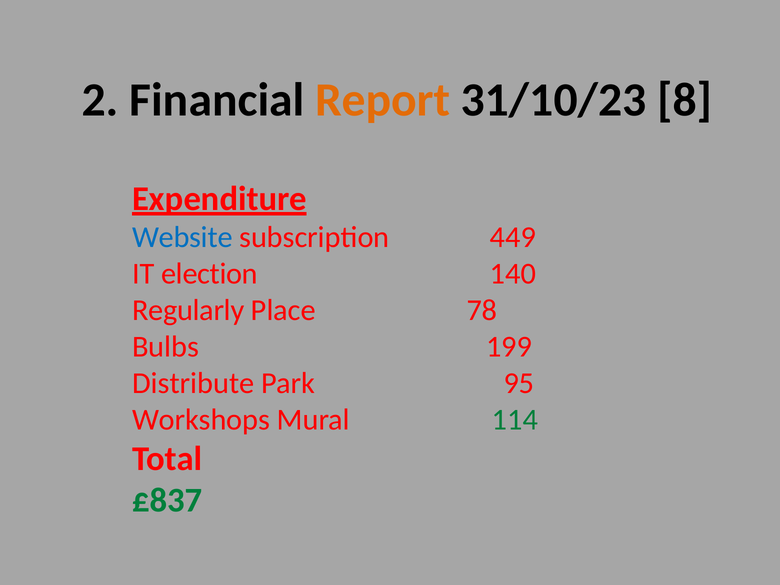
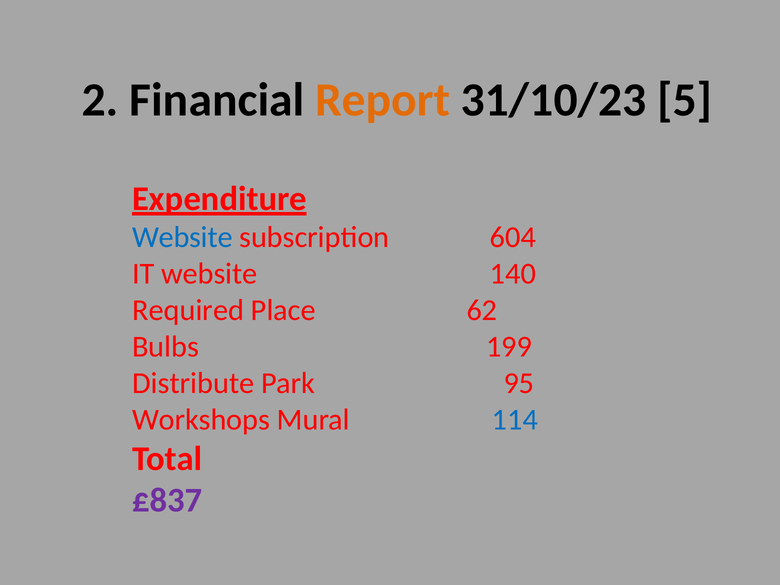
8: 8 -> 5
449: 449 -> 604
IT election: election -> website
Regularly: Regularly -> Required
78: 78 -> 62
114 colour: green -> blue
£837 colour: green -> purple
